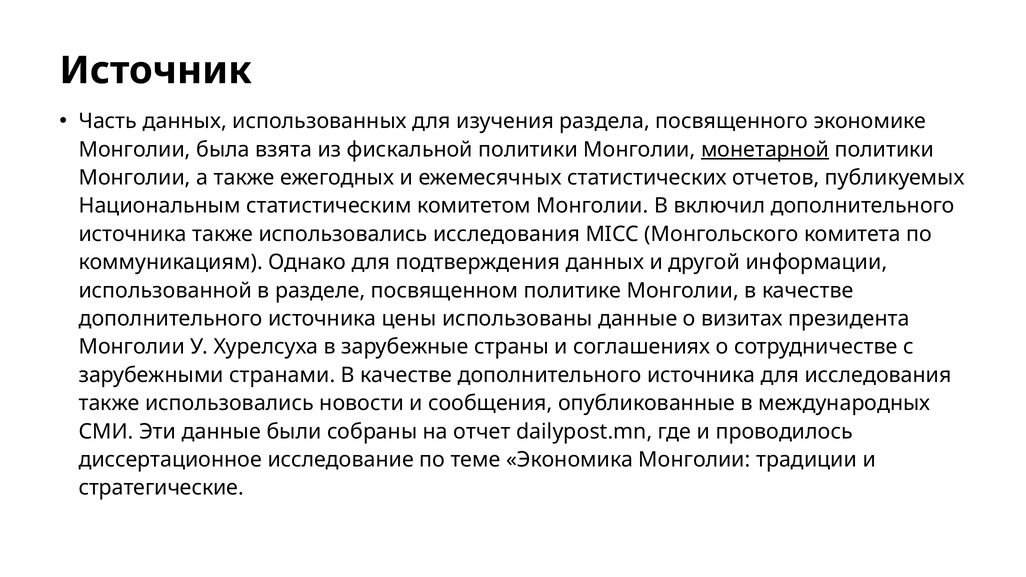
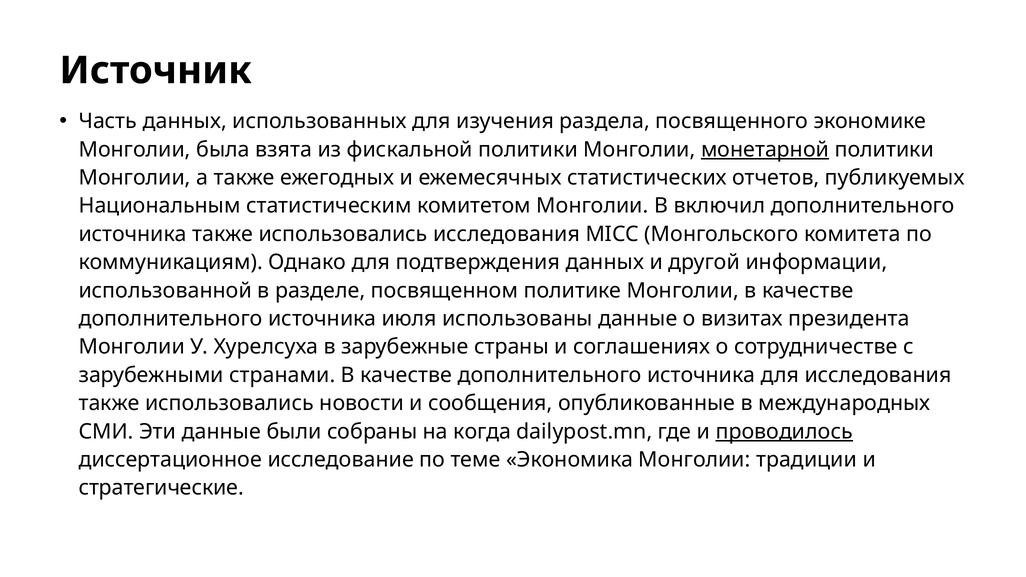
цены: цены -> июля
отчет: отчет -> когда
проводилось underline: none -> present
